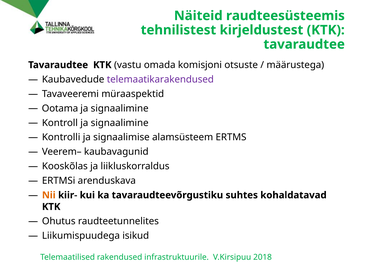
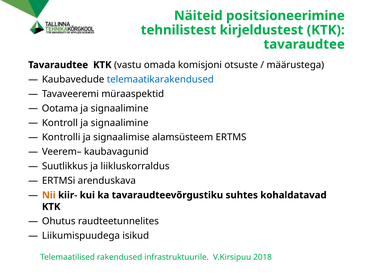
raudteesüsteemis: raudteesüsteemis -> positsioneerimine
telemaatikarakendused colour: purple -> blue
Kooskõlas: Kooskõlas -> Suutlikkus
